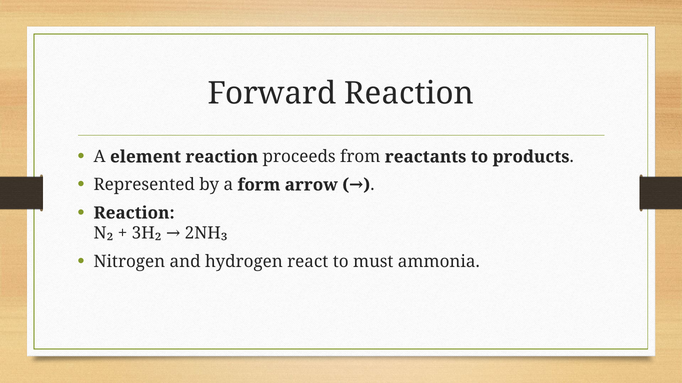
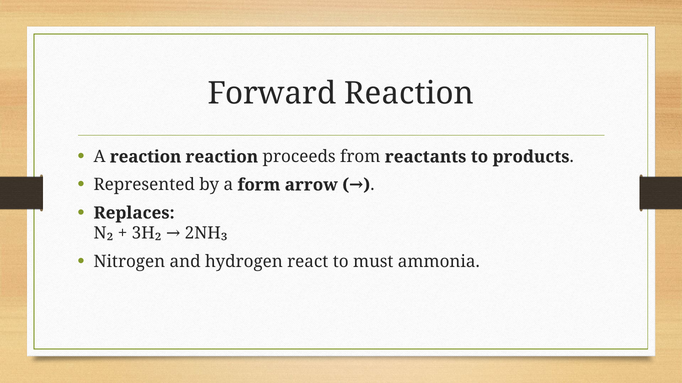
A element: element -> reaction
Reaction at (134, 213): Reaction -> Replaces
